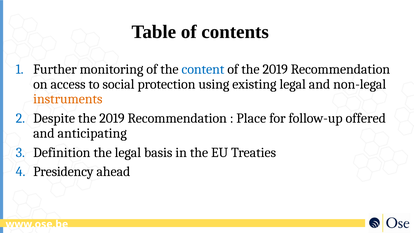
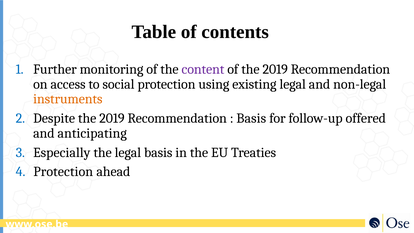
content colour: blue -> purple
Place at (251, 118): Place -> Basis
Definition: Definition -> Especially
Presidency at (63, 172): Presidency -> Protection
